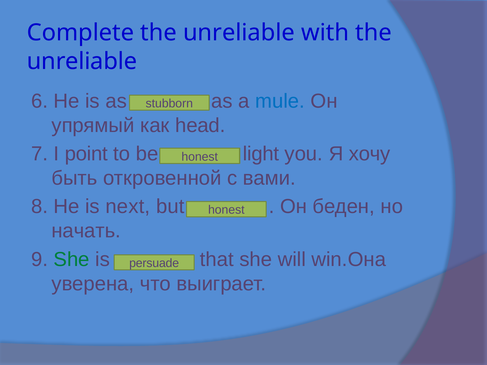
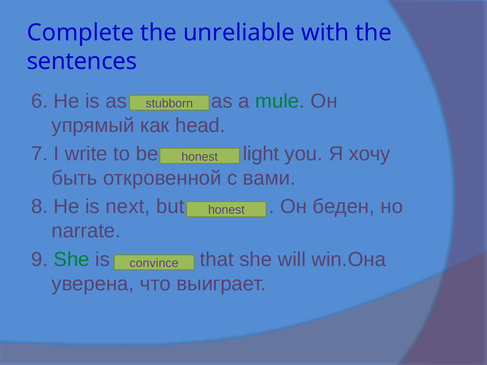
unreliable at (82, 61): unreliable -> sentences
mule colour: blue -> green
point: point -> write
начать: начать -> narrate
persuade: persuade -> convince
